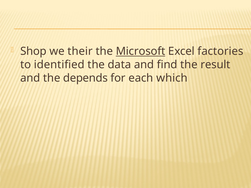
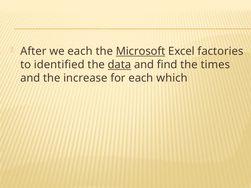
Shop: Shop -> After
we their: their -> each
data underline: none -> present
result: result -> times
depends: depends -> increase
